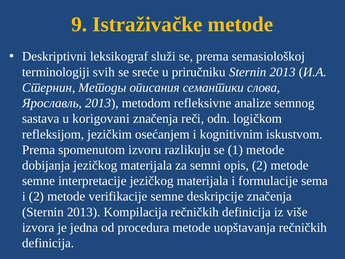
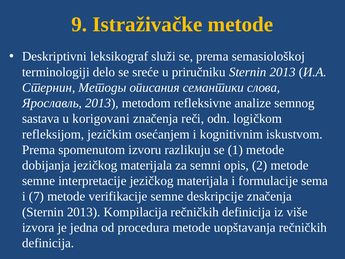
svih: svih -> delo
i 2: 2 -> 7
